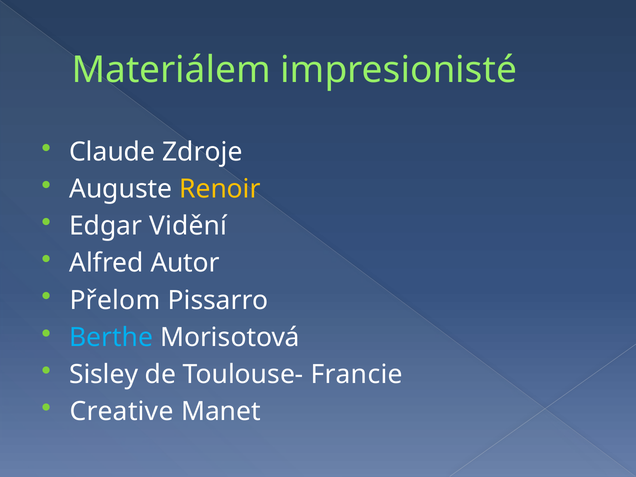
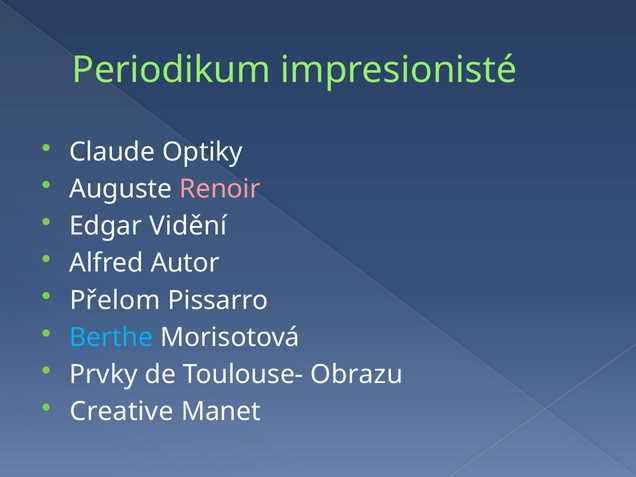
Materiálem: Materiálem -> Periodikum
Zdroje: Zdroje -> Optiky
Renoir colour: yellow -> pink
Sisley: Sisley -> Prvky
Francie: Francie -> Obrazu
